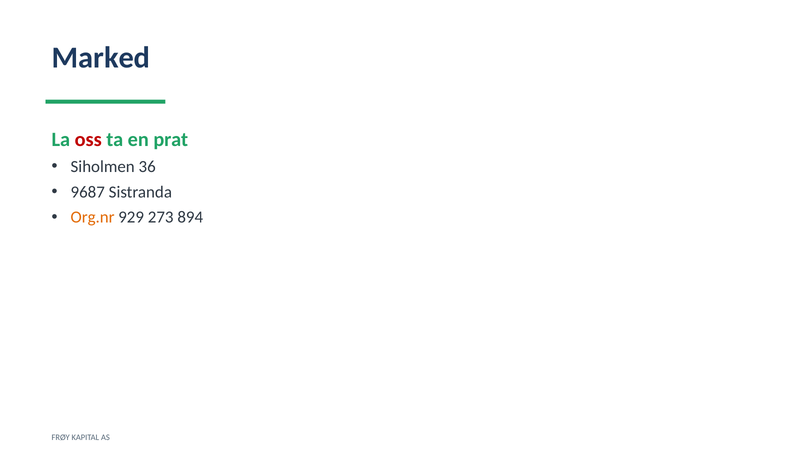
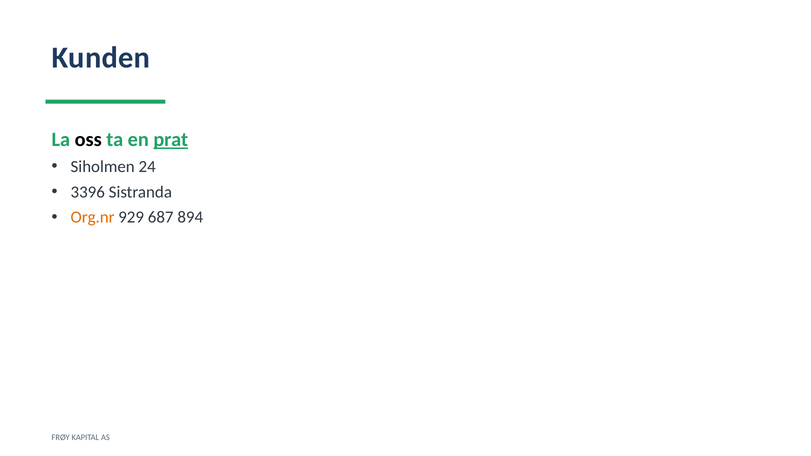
Marked: Marked -> Kunden
oss colour: red -> black
prat underline: none -> present
36: 36 -> 24
9687: 9687 -> 3396
273: 273 -> 687
